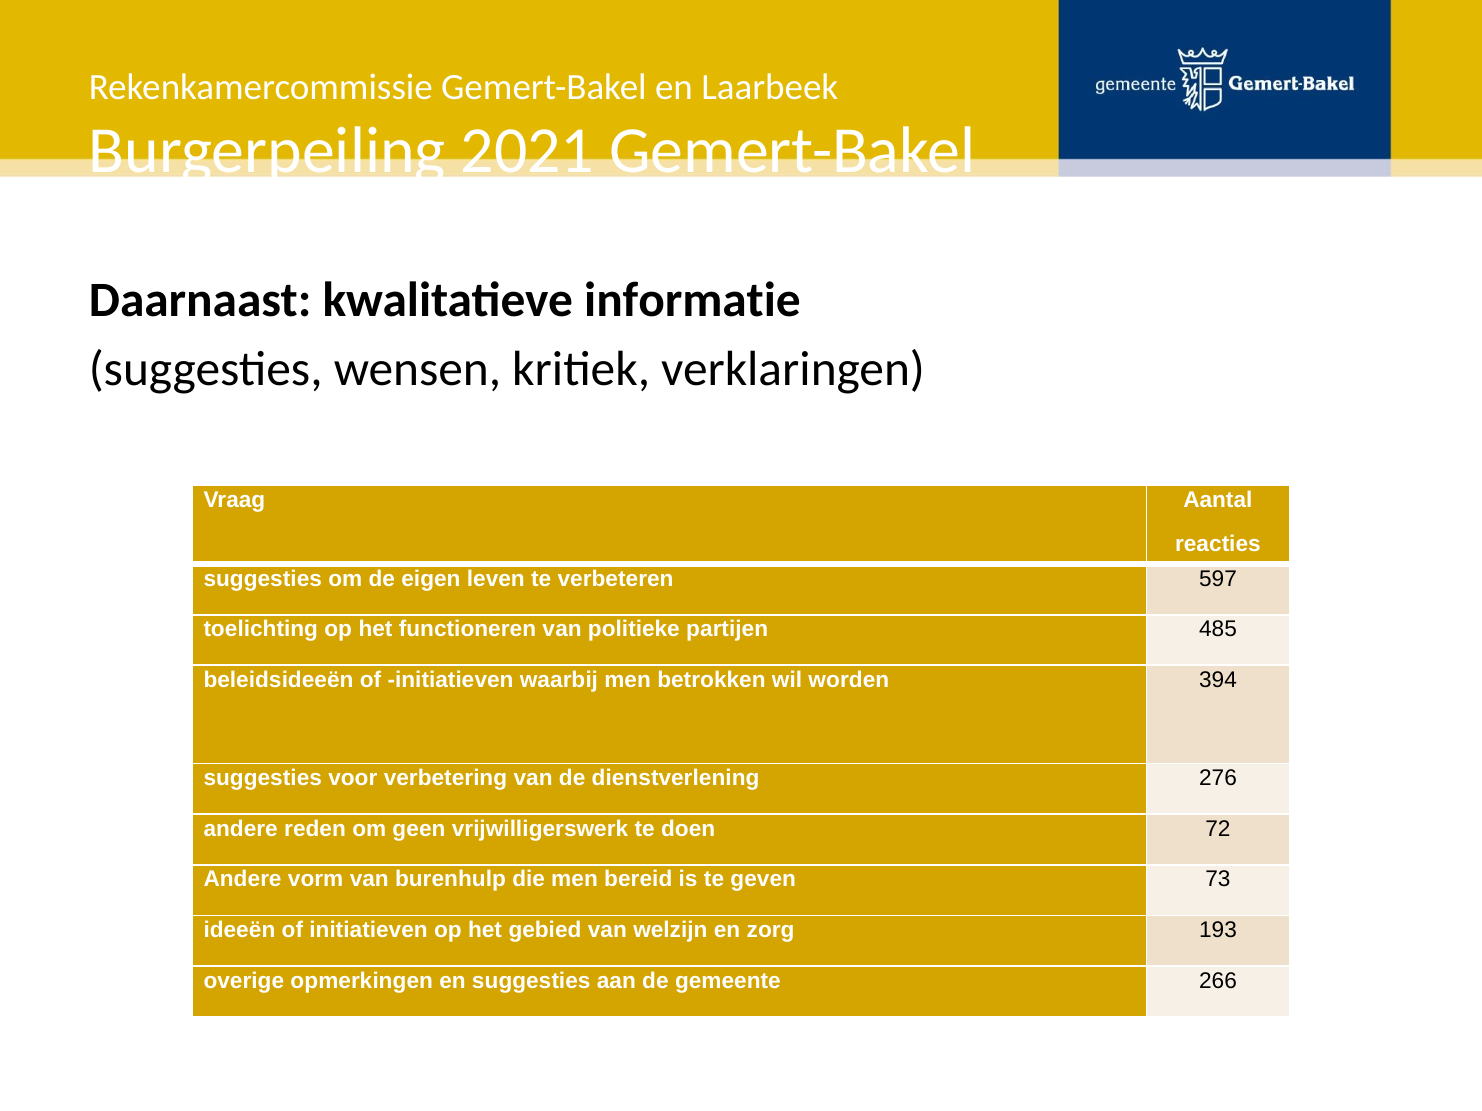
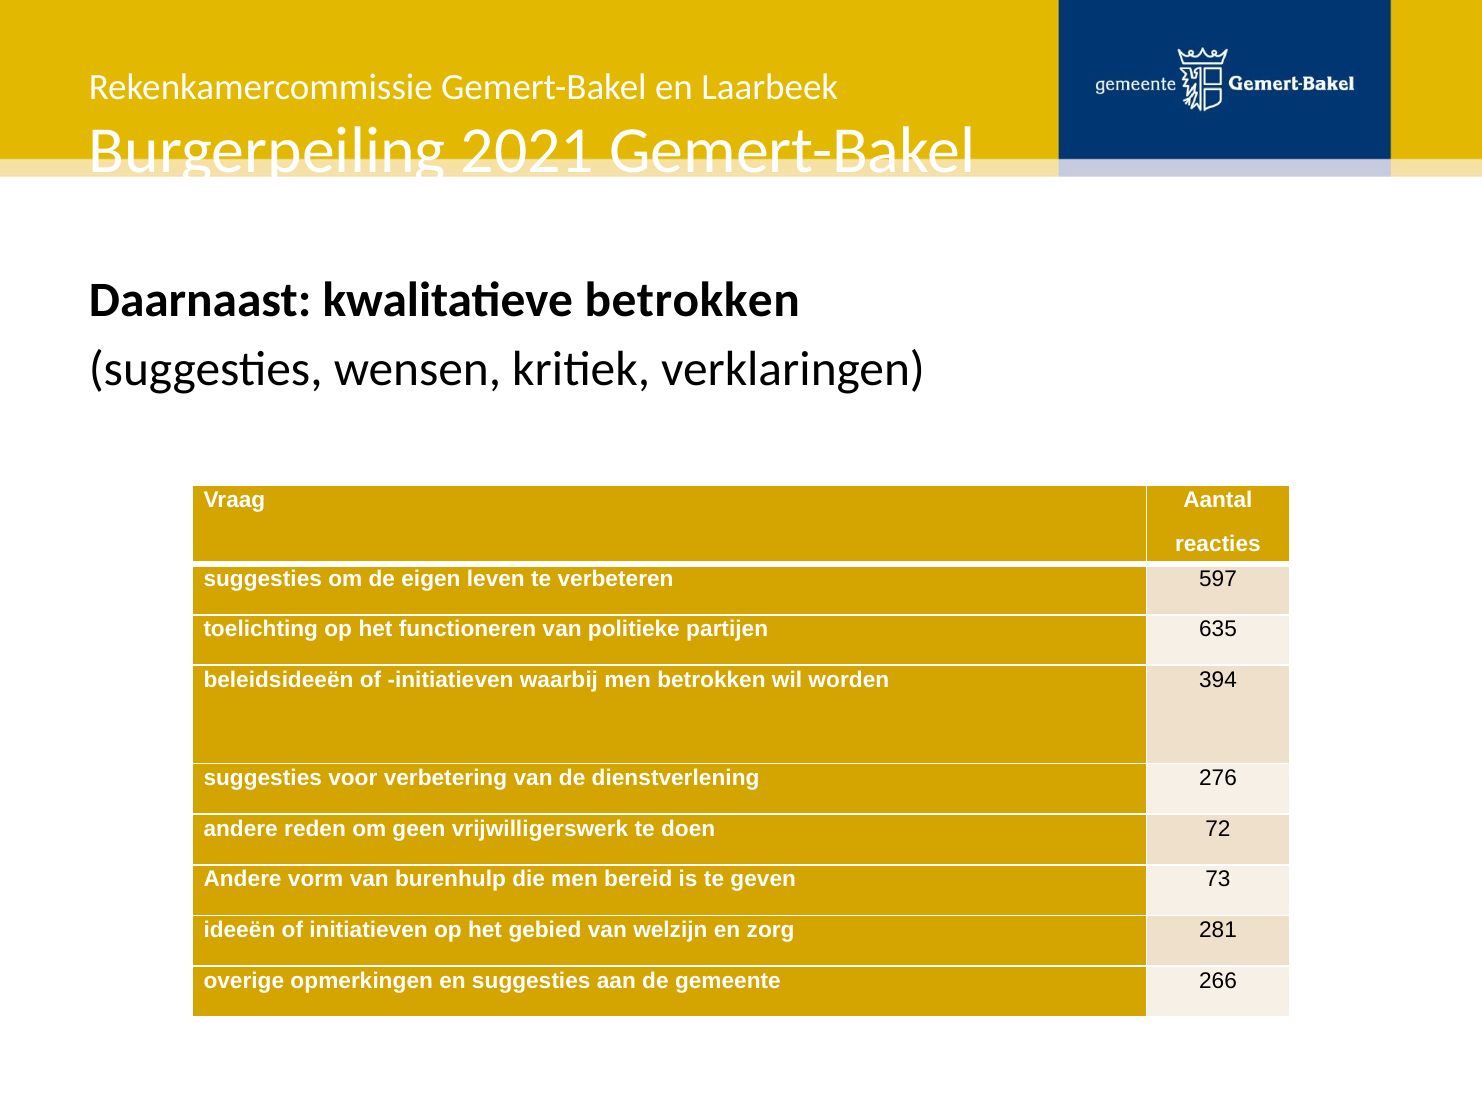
kwalitatieve informatie: informatie -> betrokken
485: 485 -> 635
193: 193 -> 281
